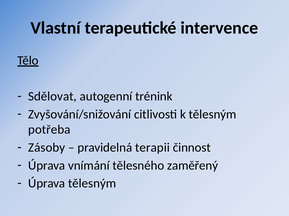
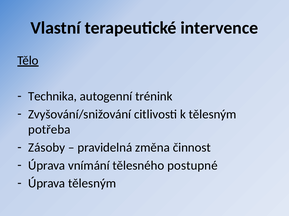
Sdělovat: Sdělovat -> Technika
terapii: terapii -> změna
zaměřený: zaměřený -> postupné
